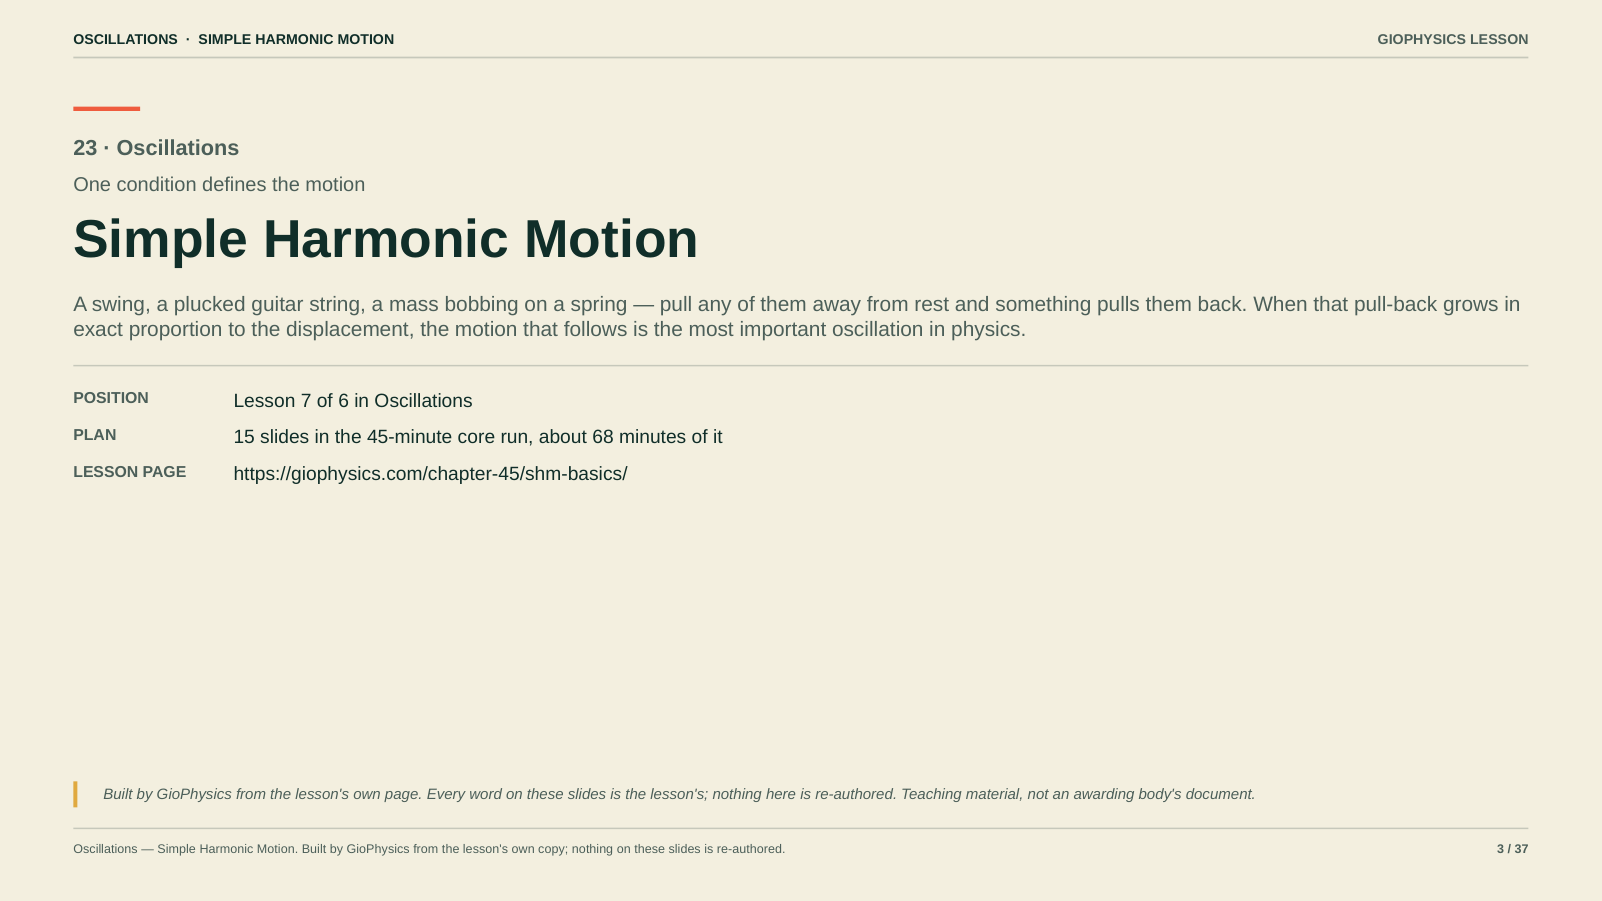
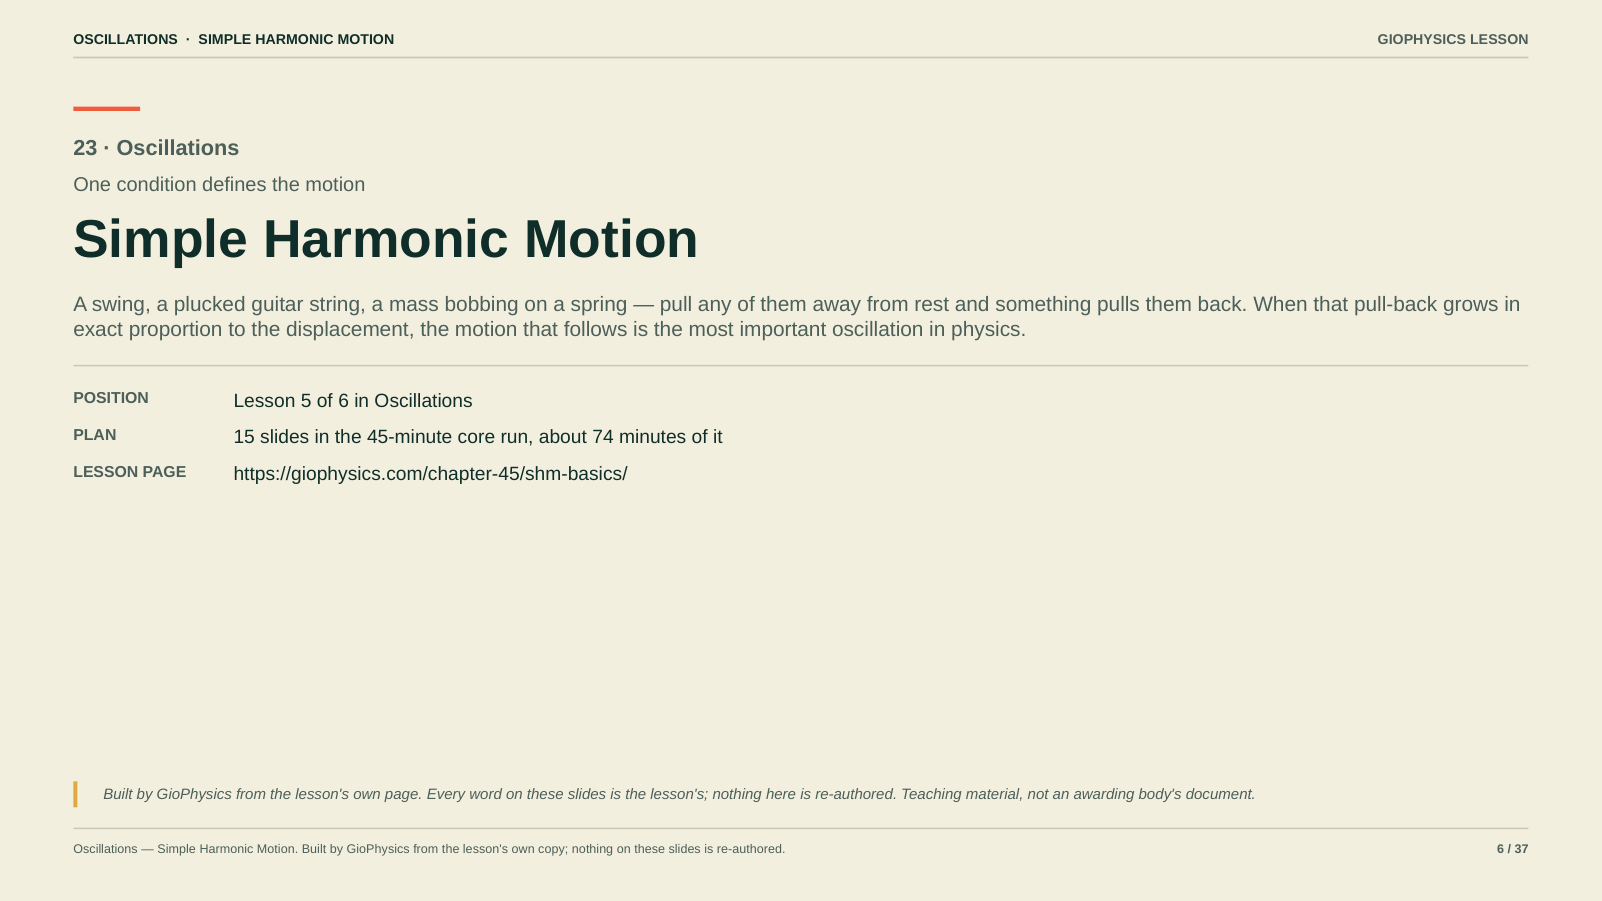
7: 7 -> 5
68: 68 -> 74
re-authored 3: 3 -> 6
